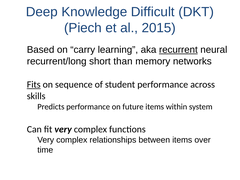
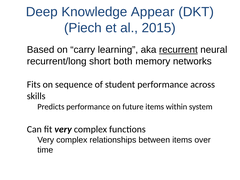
Difficult: Difficult -> Appear
than: than -> both
Fits underline: present -> none
